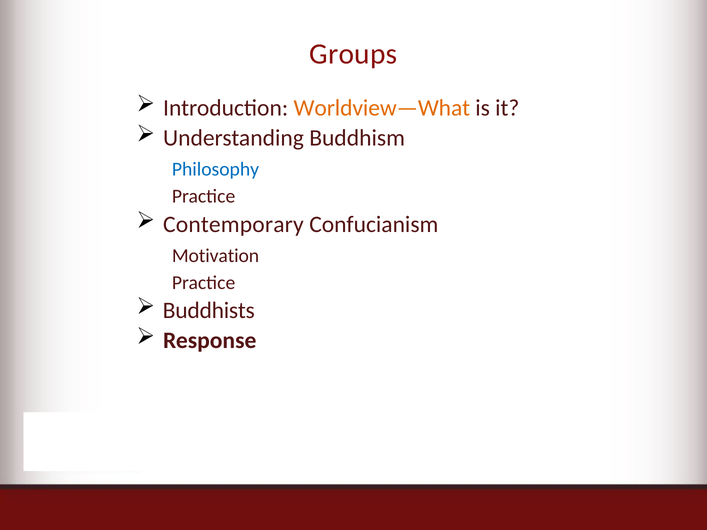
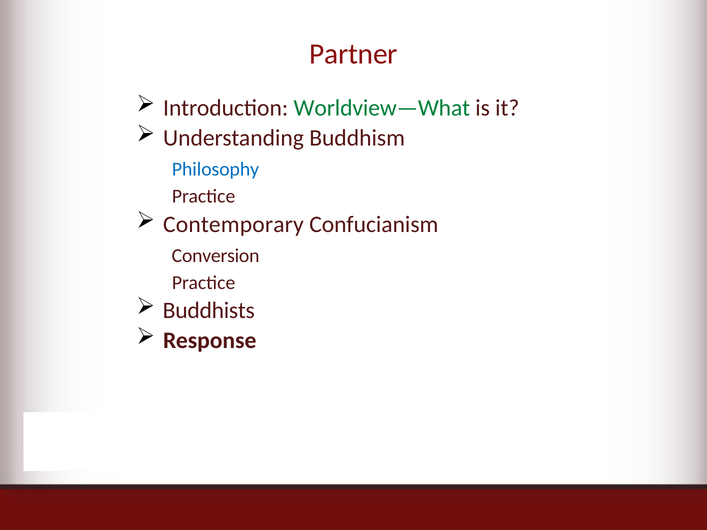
Groups: Groups -> Partner
Worldview—What colour: orange -> green
Motivation: Motivation -> Conversion
